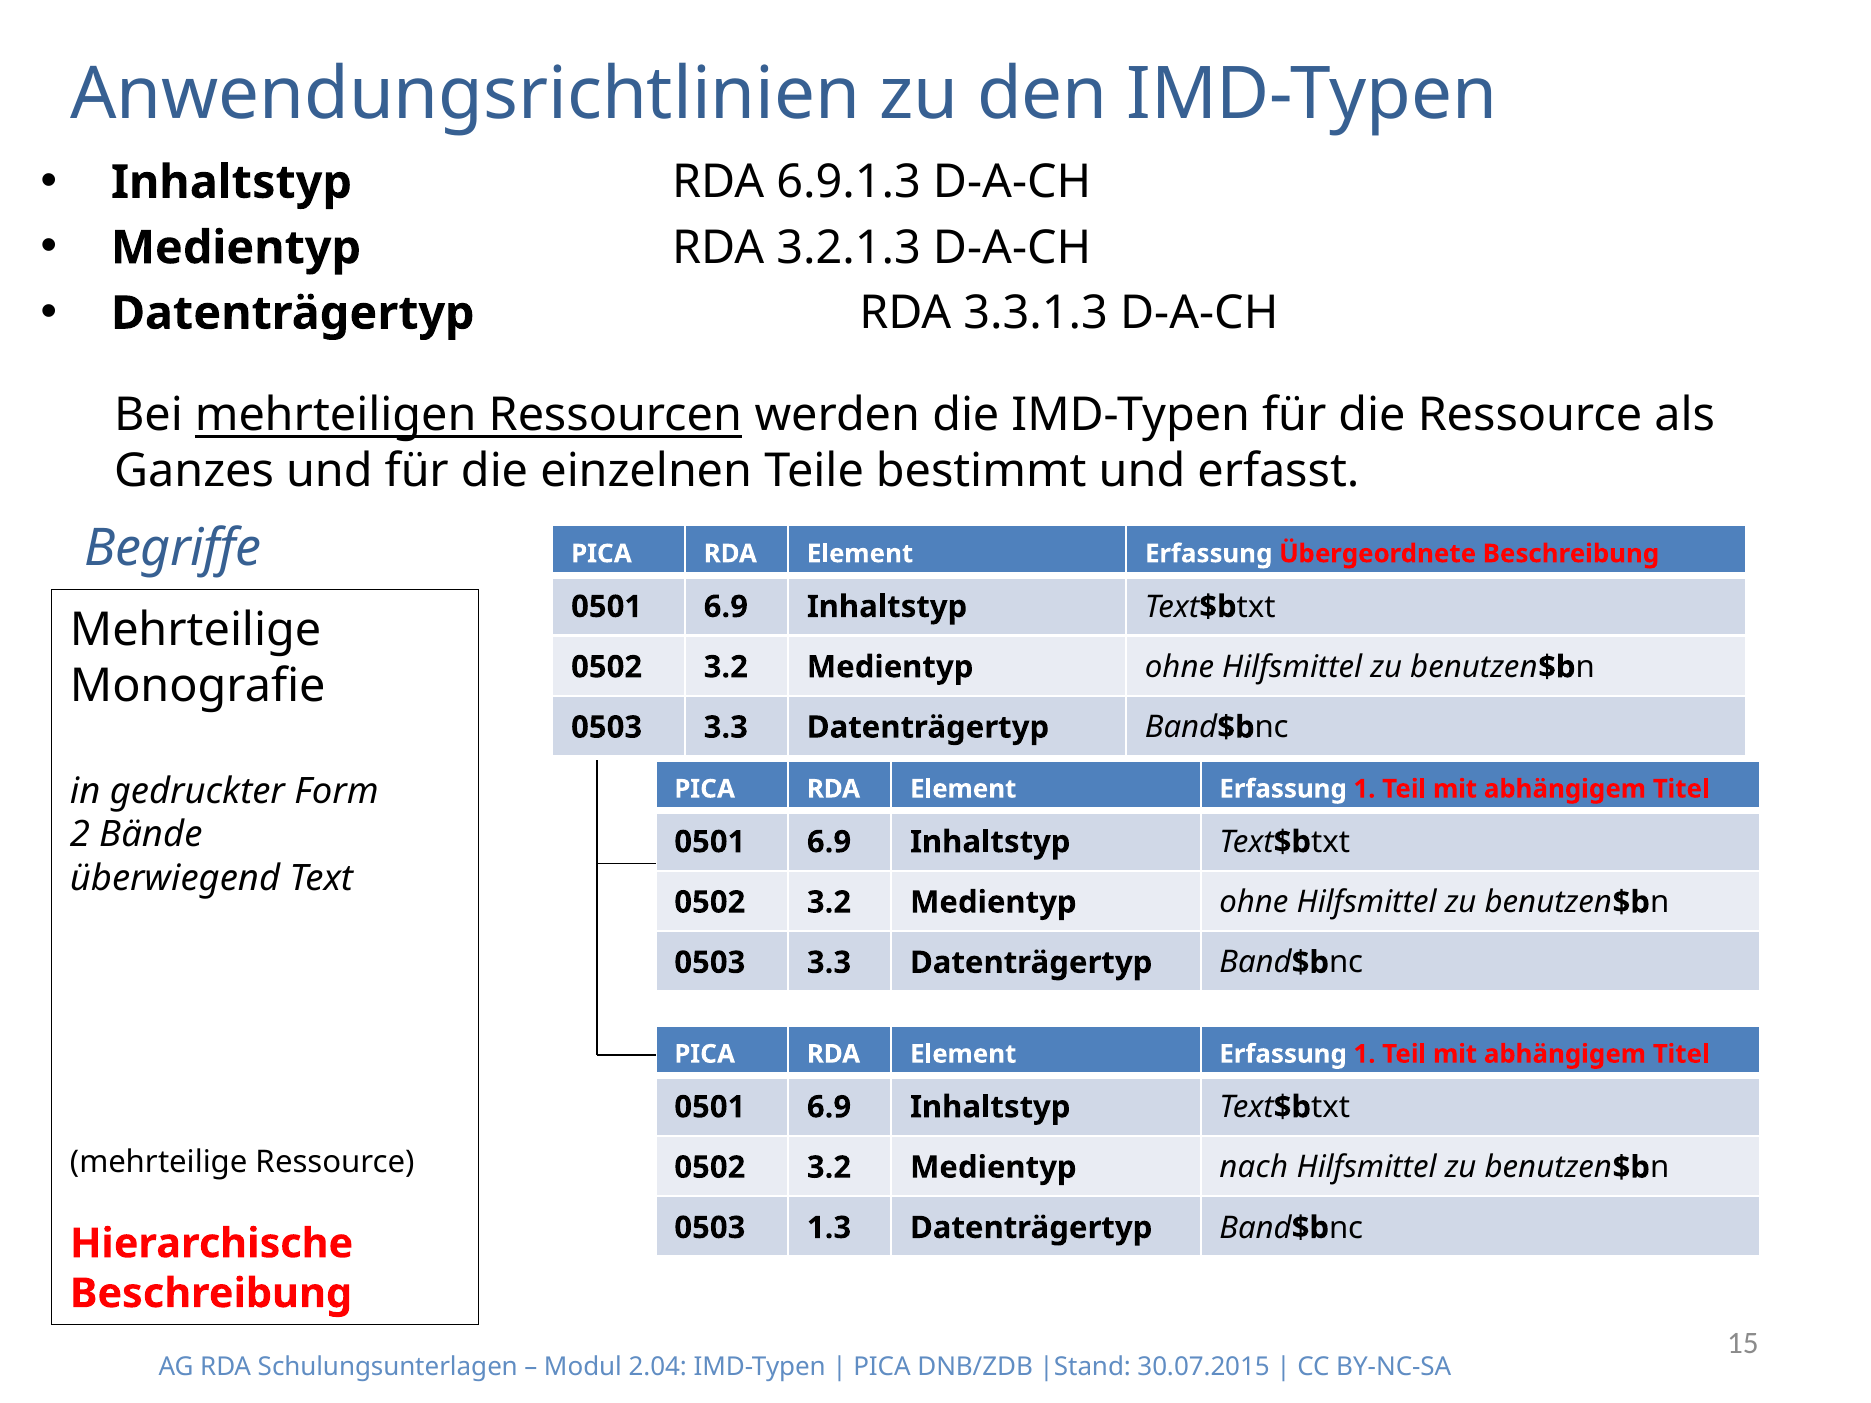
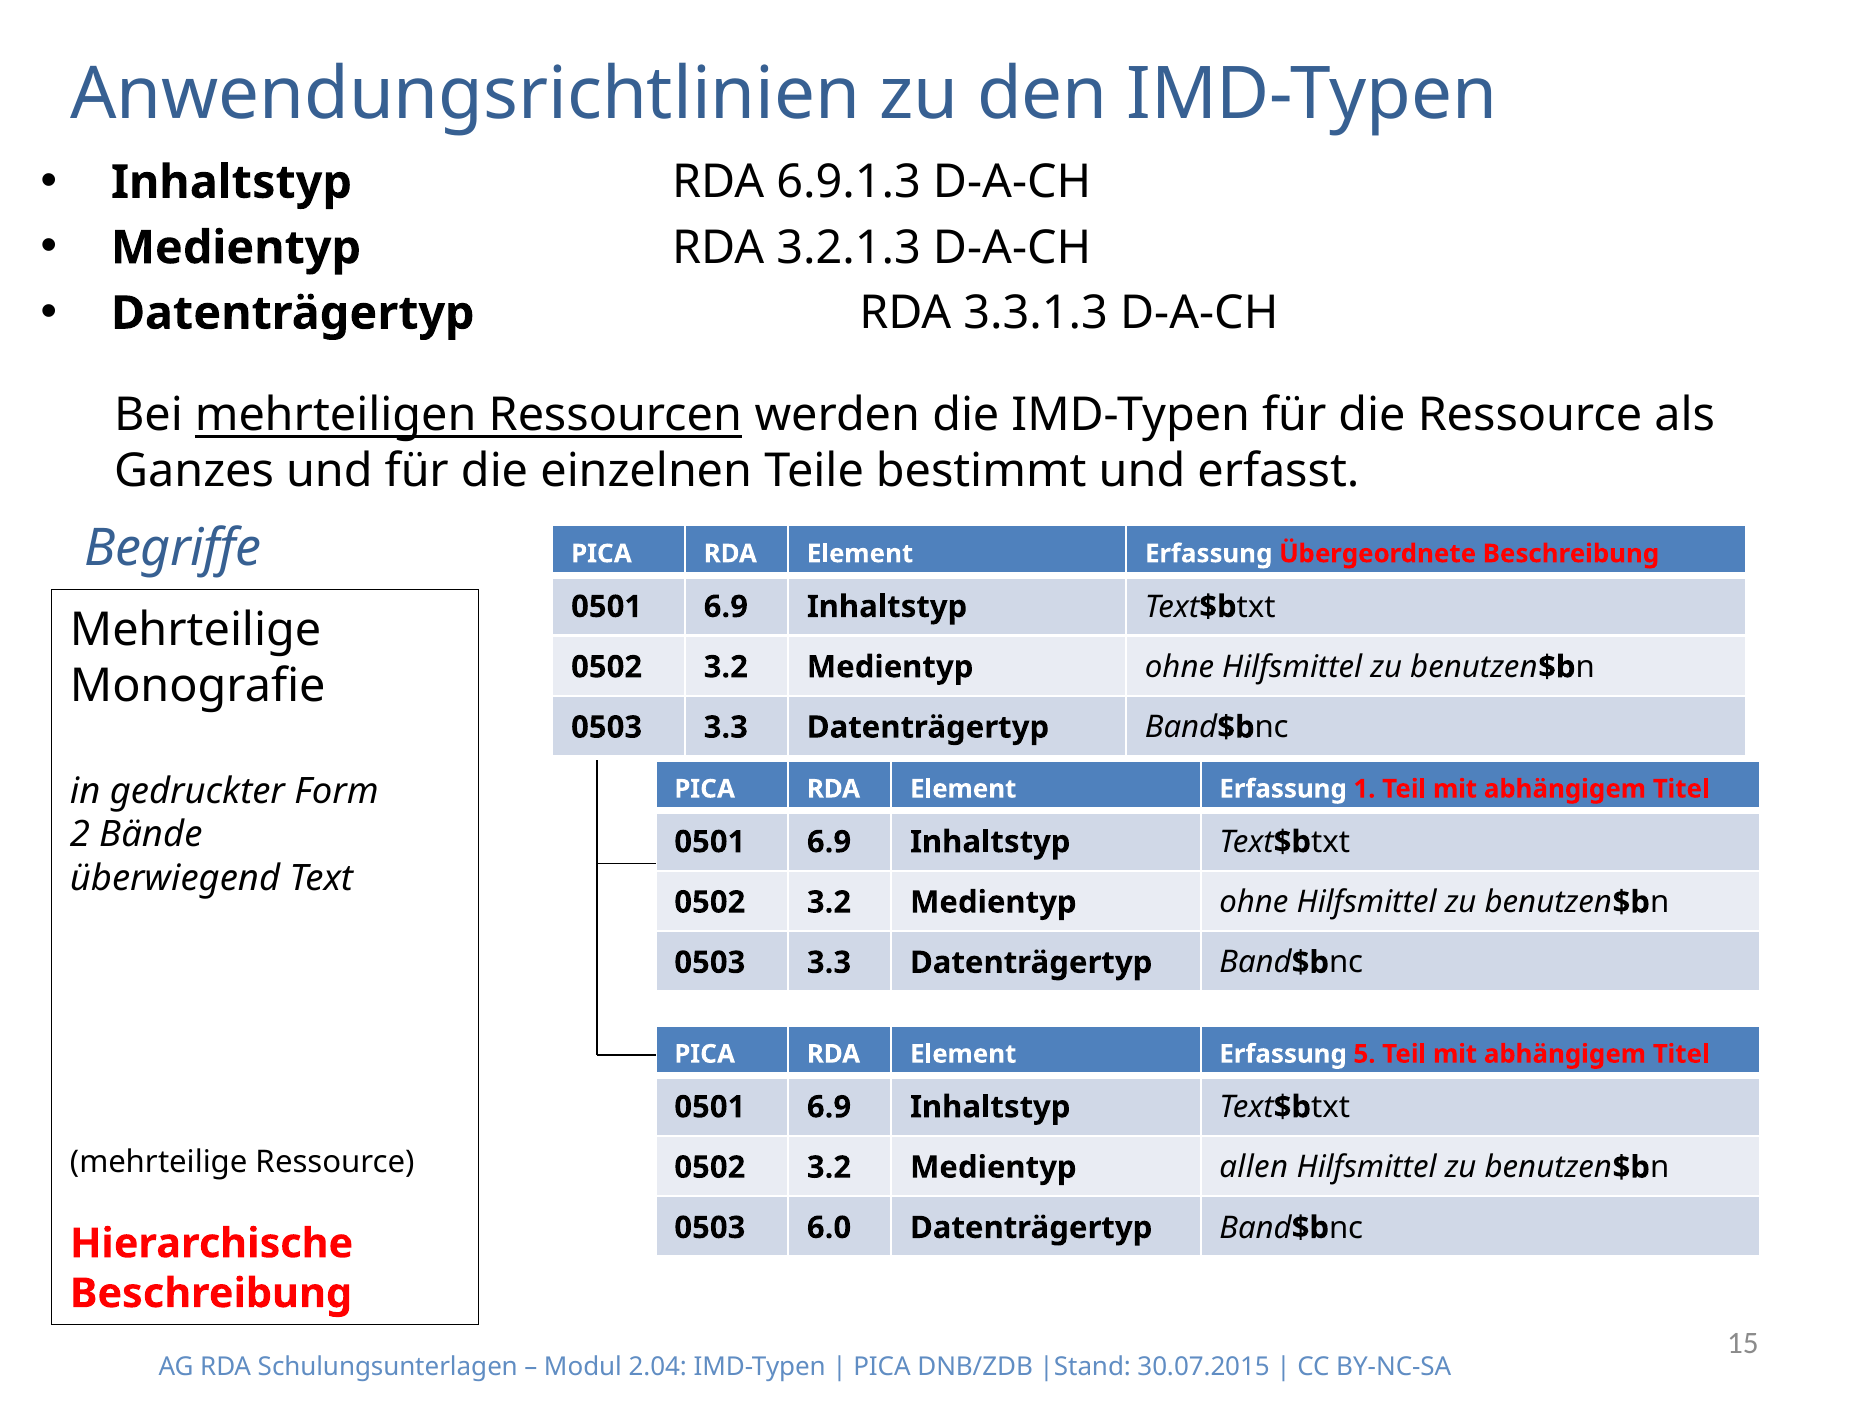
1 at (1364, 1054): 1 -> 5
nach: nach -> allen
1.3: 1.3 -> 6.0
